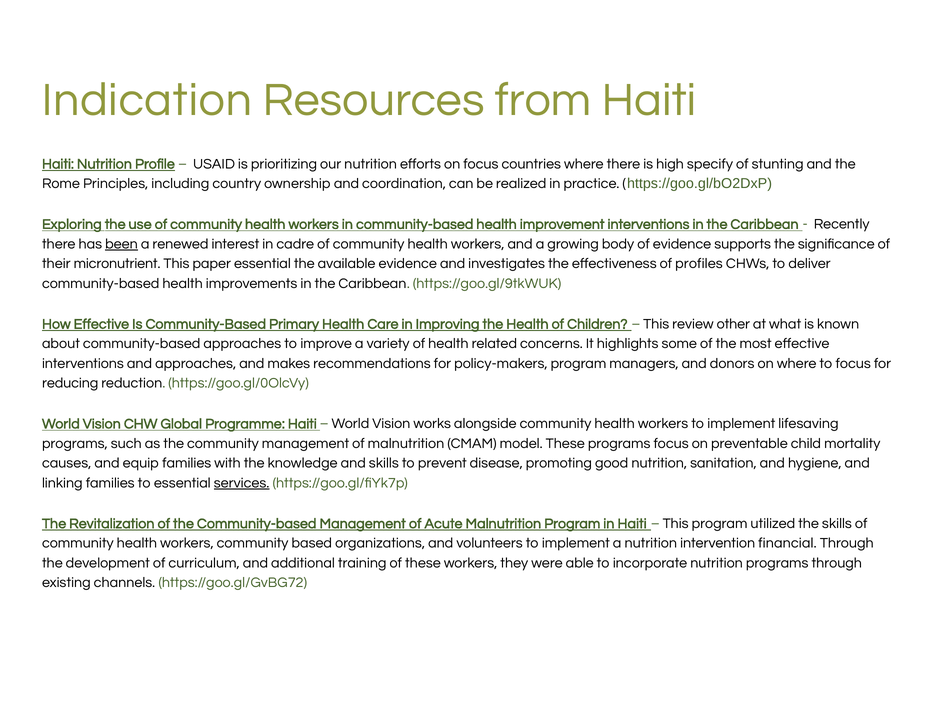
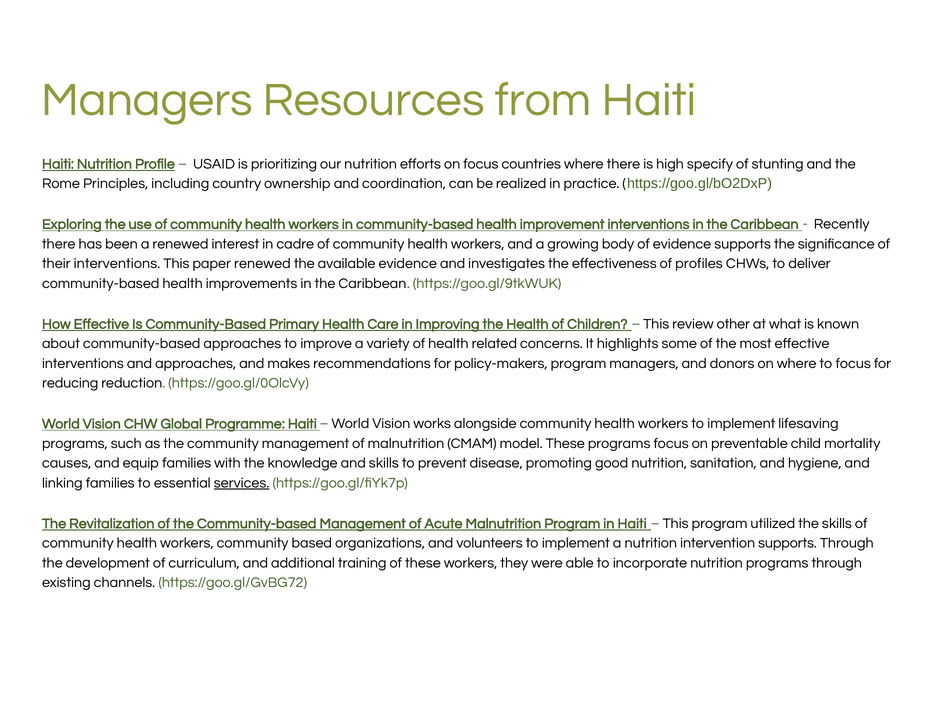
Indication at (147, 100): Indication -> Managers
been underline: present -> none
their micronutrient: micronutrient -> interventions
paper essential: essential -> renewed
intervention financial: financial -> supports
